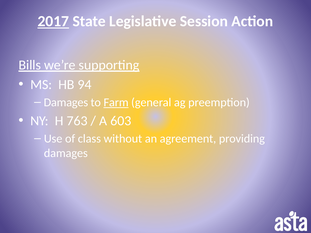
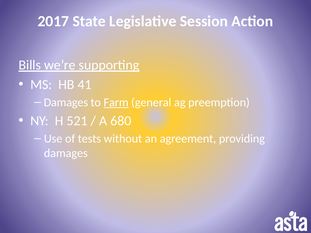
2017 underline: present -> none
94: 94 -> 41
763: 763 -> 521
603: 603 -> 680
class: class -> tests
